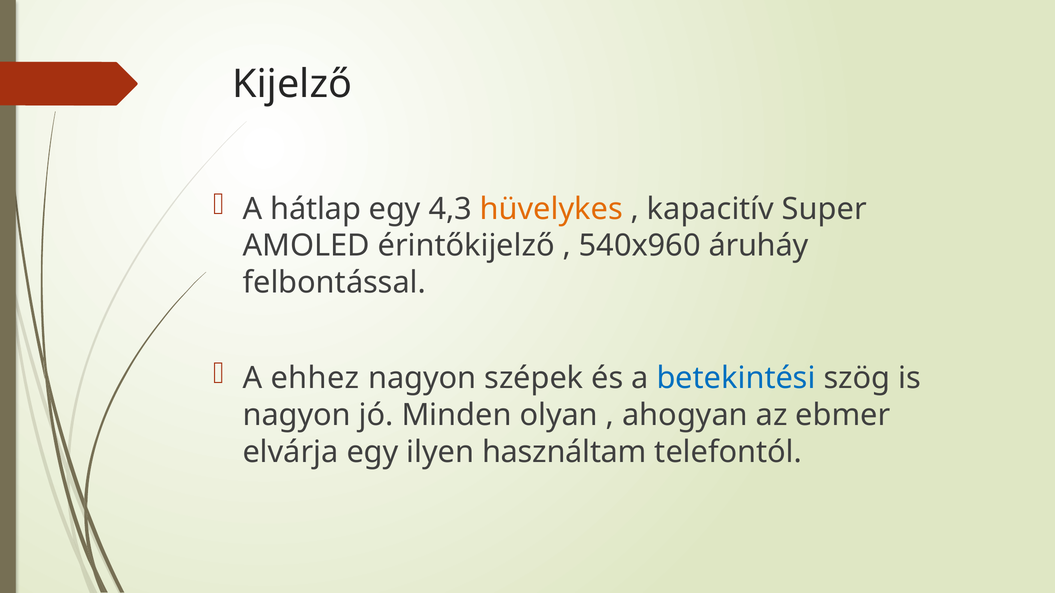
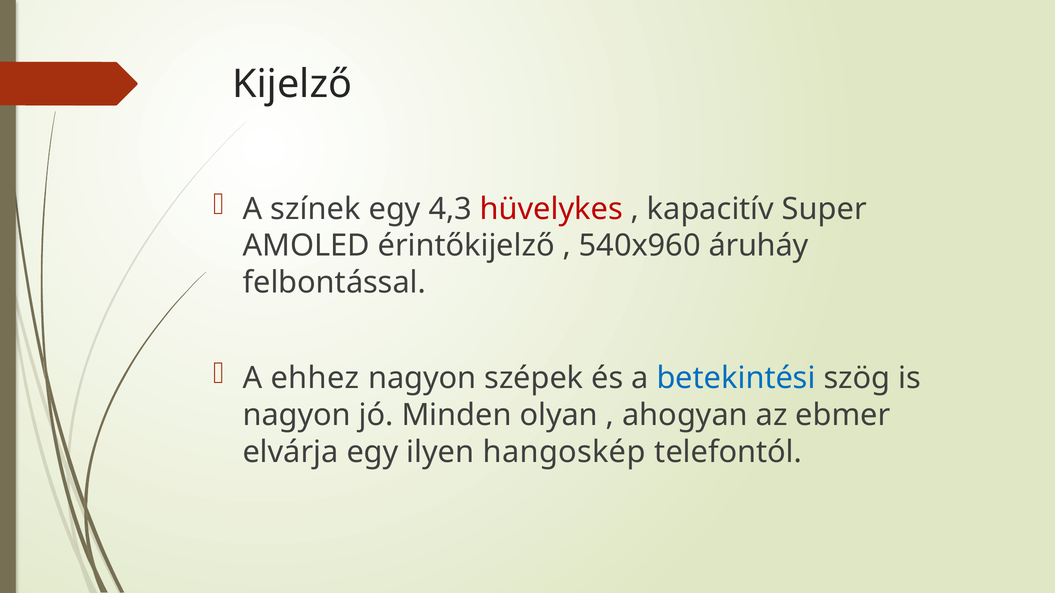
hátlap: hátlap -> színek
hüvelykes colour: orange -> red
használtam: használtam -> hangoskép
